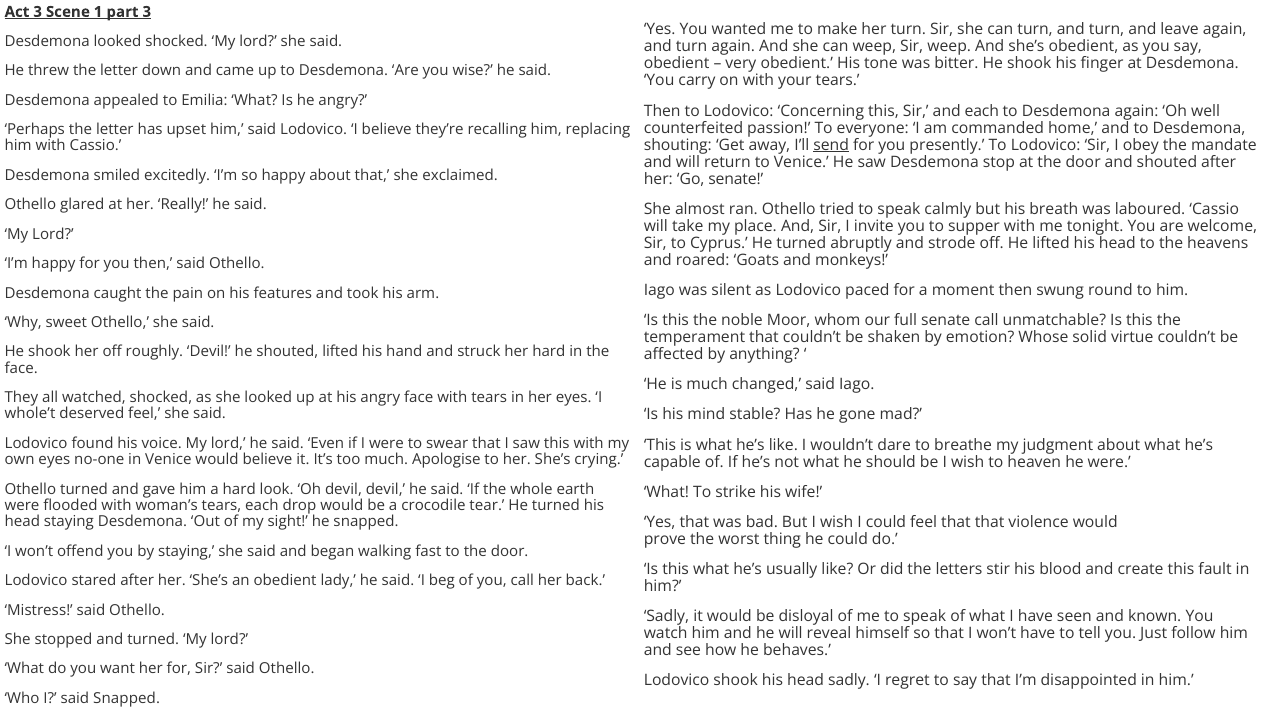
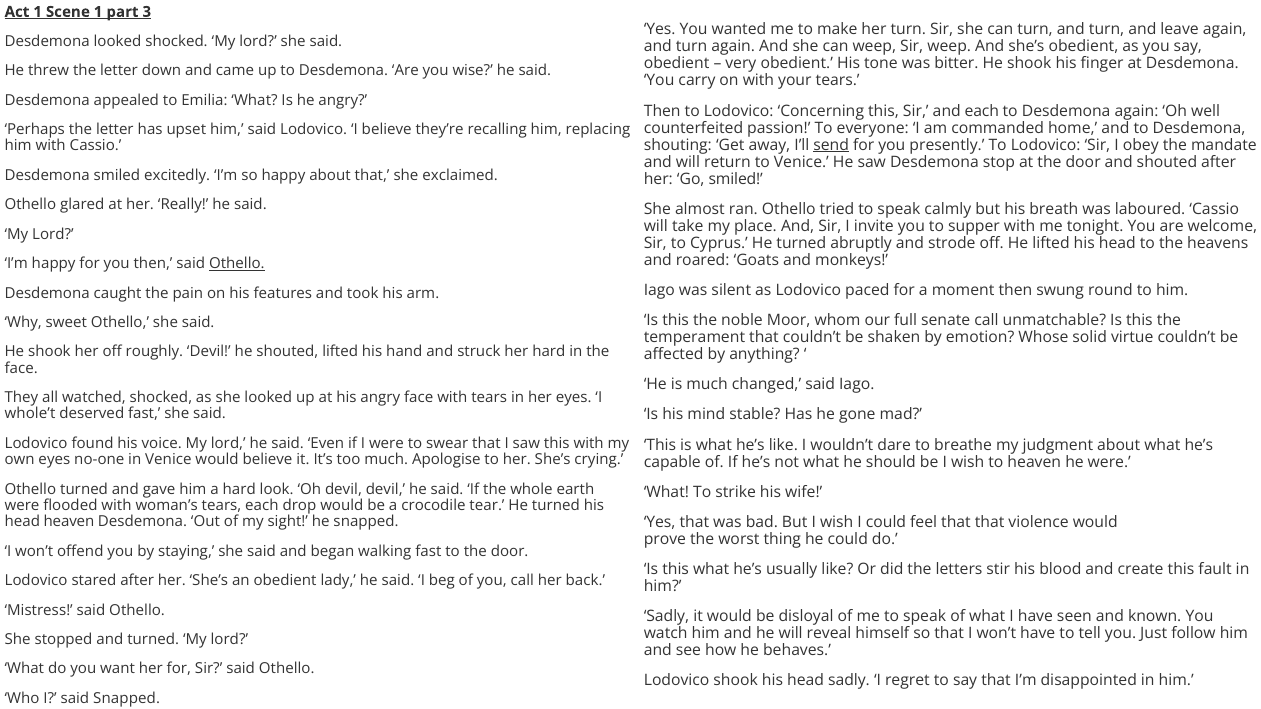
Act 3: 3 -> 1
Go senate: senate -> smiled
Othello at (237, 264) underline: none -> present
deserved feel: feel -> fast
head staying: staying -> heaven
